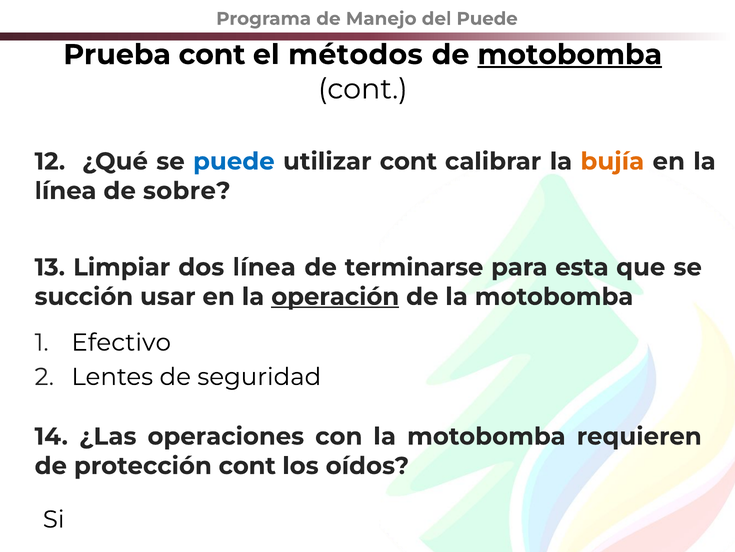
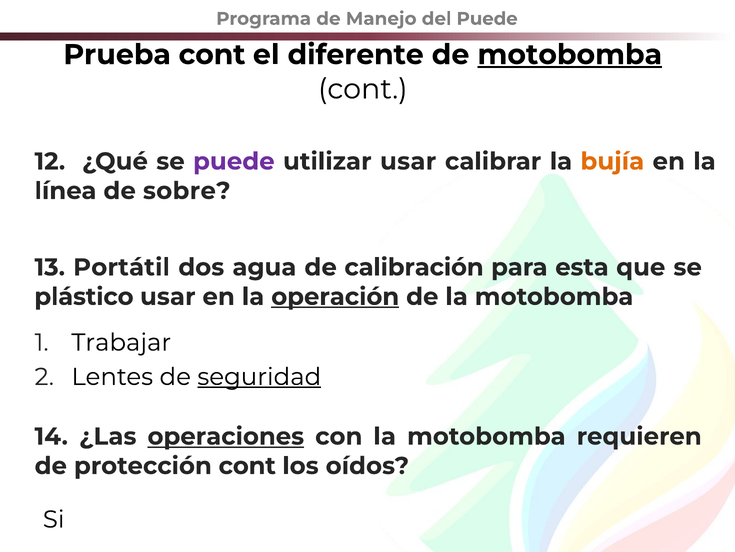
métodos: métodos -> diferente
puede at (234, 161) colour: blue -> purple
utilizar cont: cont -> usar
Limpiar: Limpiar -> Portátil
dos línea: línea -> agua
terminarse: terminarse -> calibración
succión: succión -> plástico
Efectivo: Efectivo -> Trabajar
seguridad underline: none -> present
operaciones underline: none -> present
